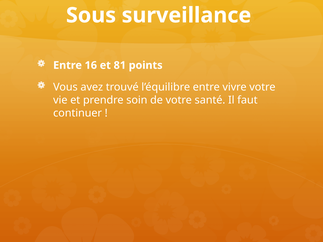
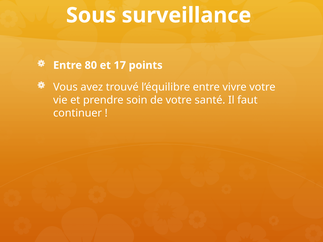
16: 16 -> 80
81: 81 -> 17
